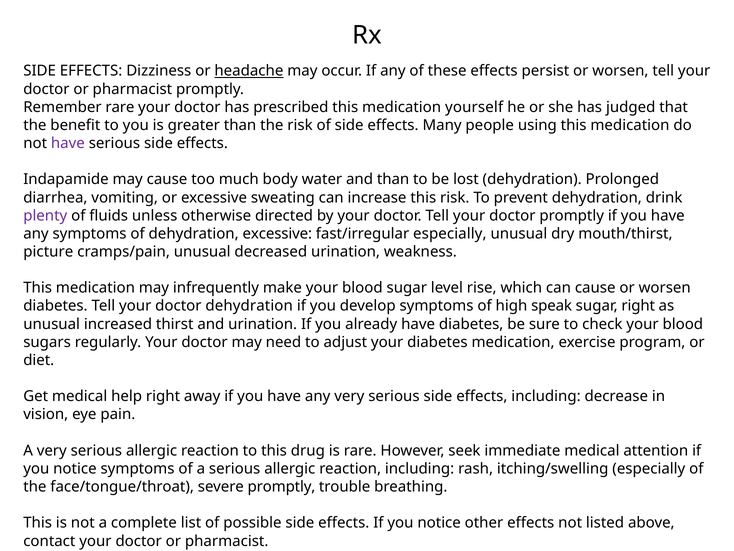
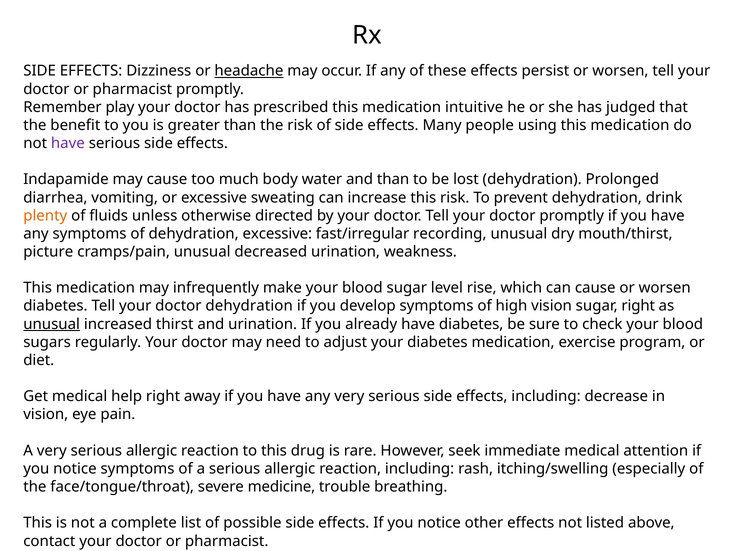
Remember rare: rare -> play
yourself: yourself -> intuitive
plenty colour: purple -> orange
fast/irregular especially: especially -> recording
high speak: speak -> vision
unusual at (52, 324) underline: none -> present
severe promptly: promptly -> medicine
